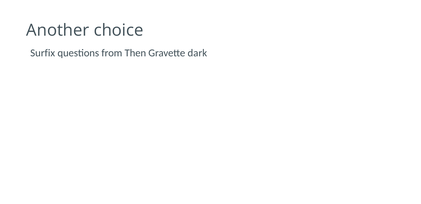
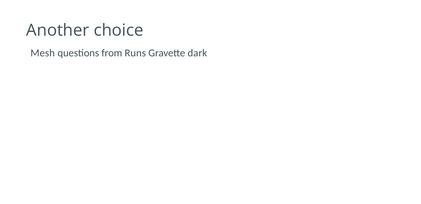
Surfix: Surfix -> Mesh
Then: Then -> Runs
